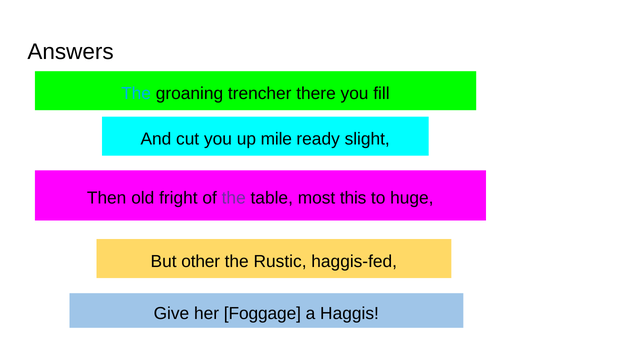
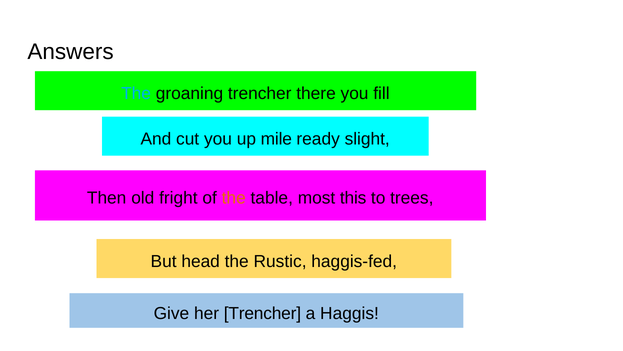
the at (234, 198) colour: purple -> orange
huge: huge -> trees
other: other -> head
her Foggage: Foggage -> Trencher
